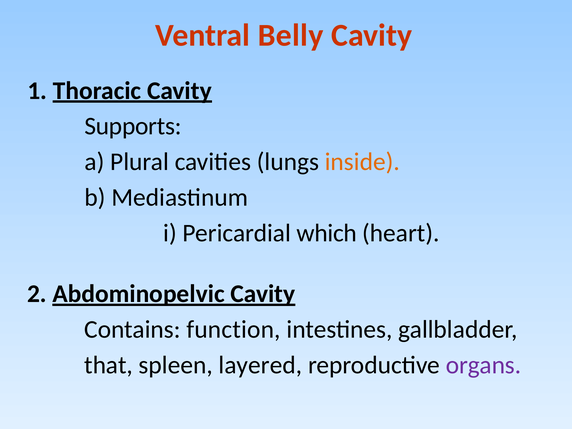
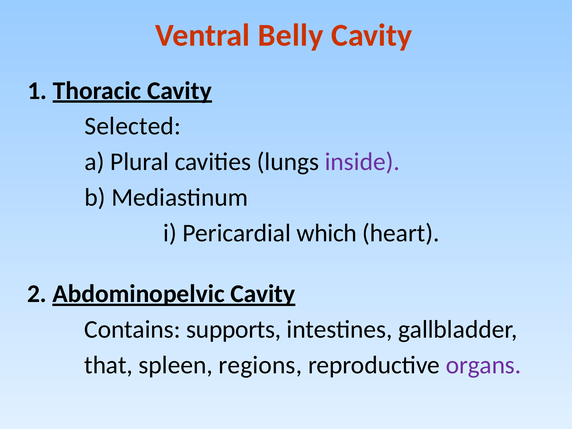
Supports: Supports -> Selected
inside colour: orange -> purple
function: function -> supports
layered: layered -> regions
